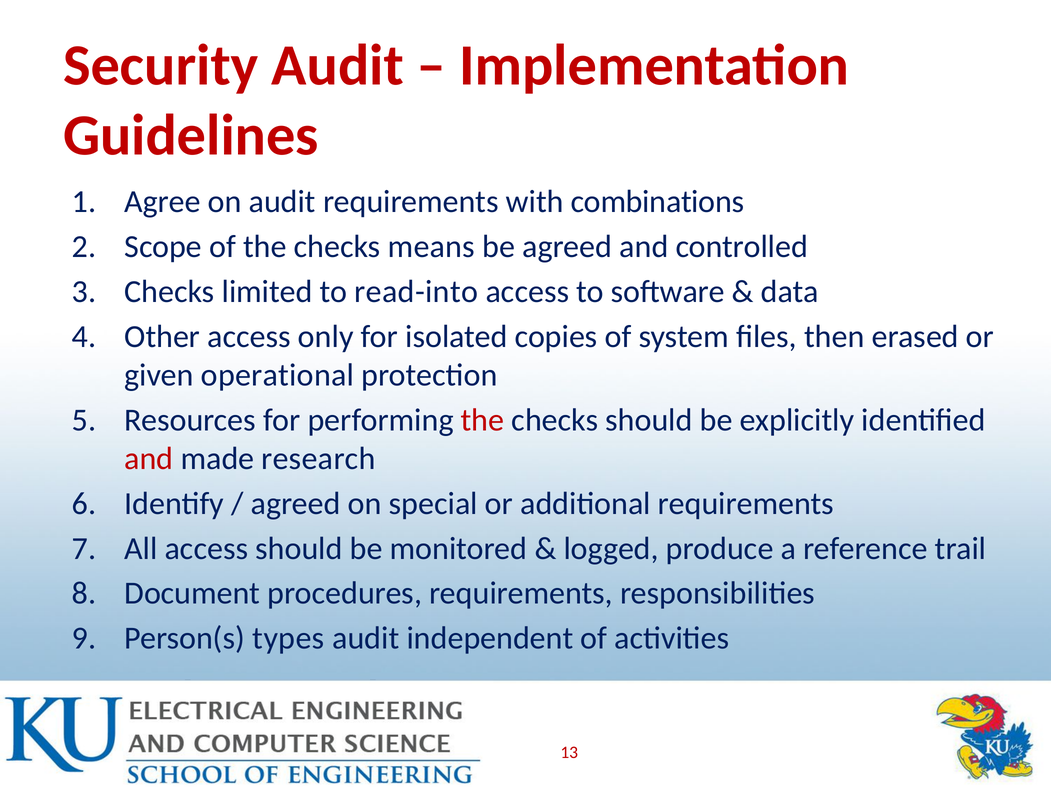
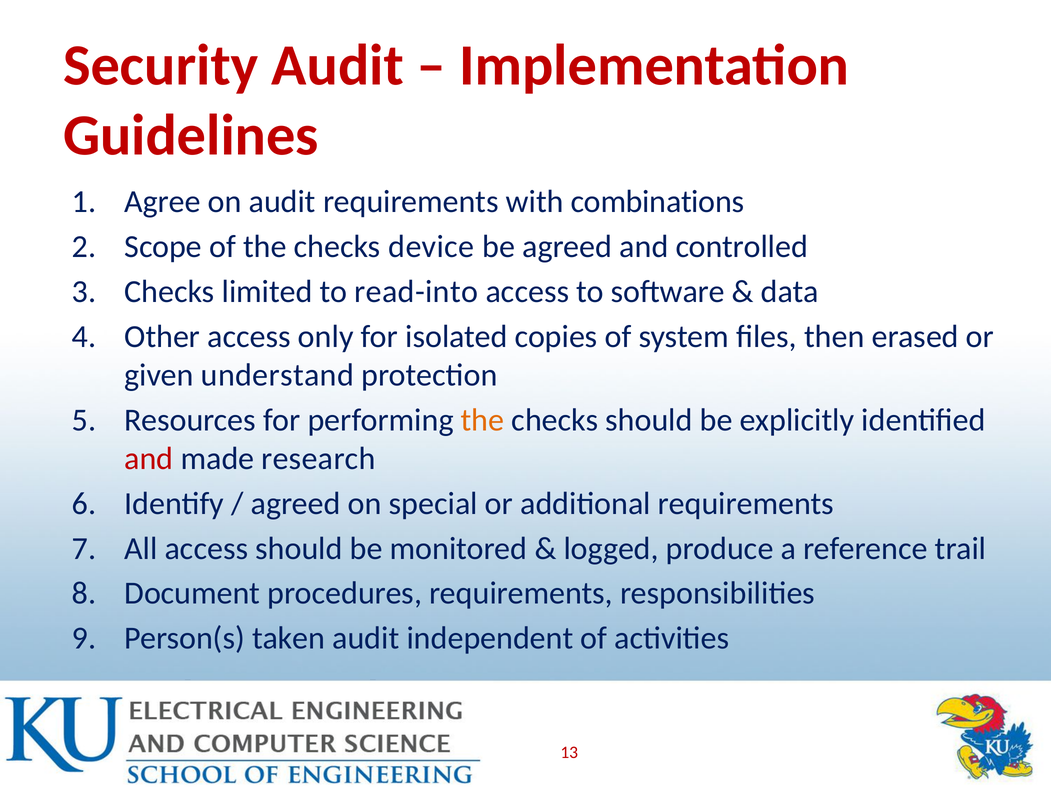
means: means -> device
operational: operational -> understand
the at (483, 420) colour: red -> orange
types: types -> taken
